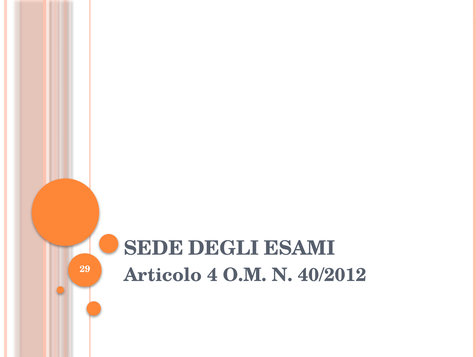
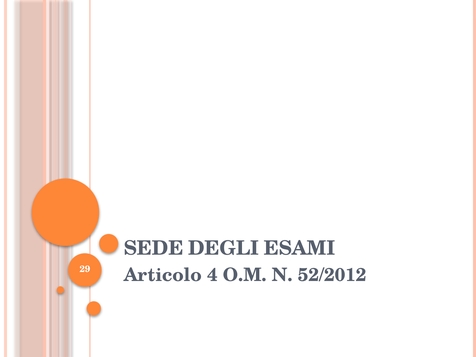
40/2012: 40/2012 -> 52/2012
